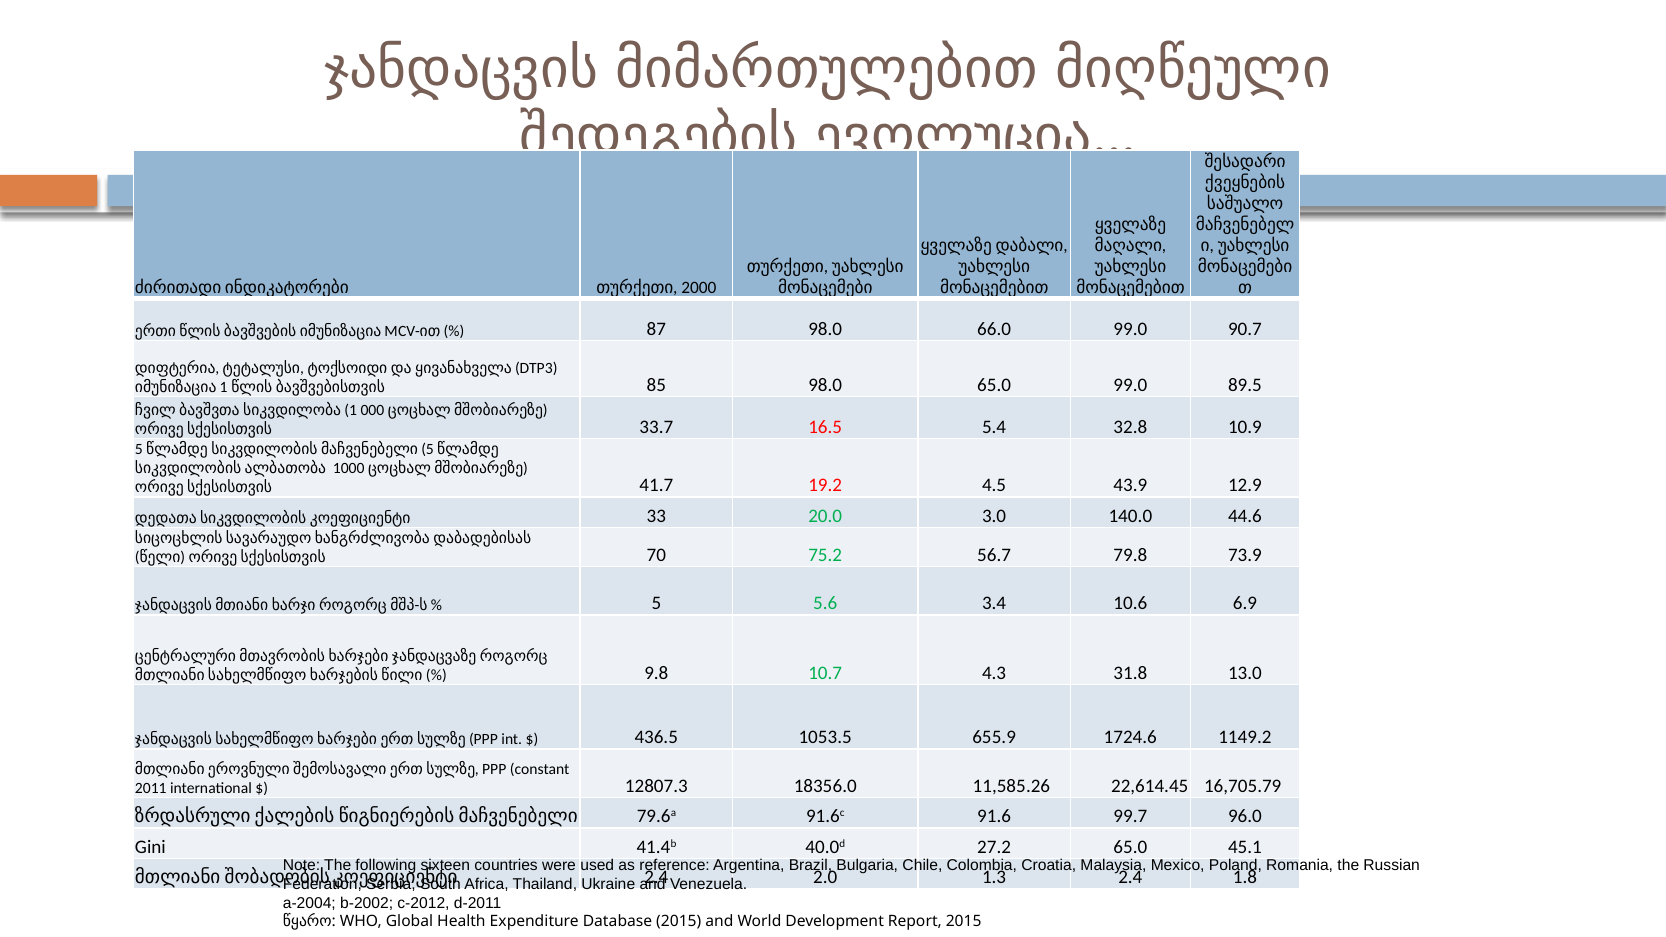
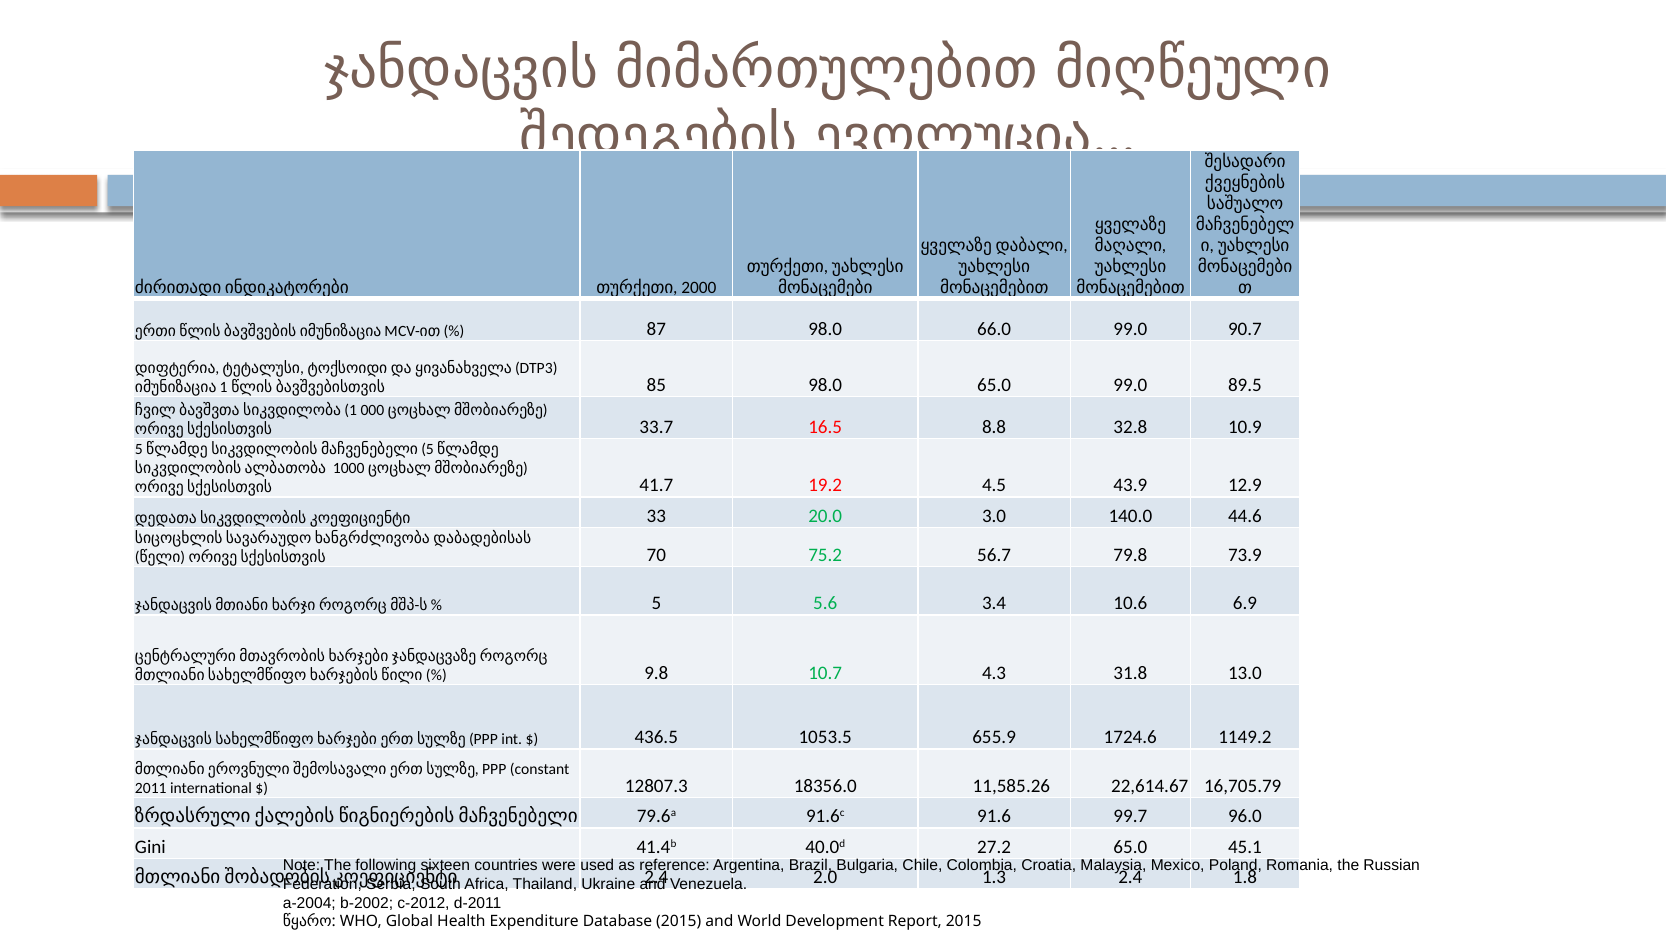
5.4: 5.4 -> 8.8
22,614.45: 22,614.45 -> 22,614.67
